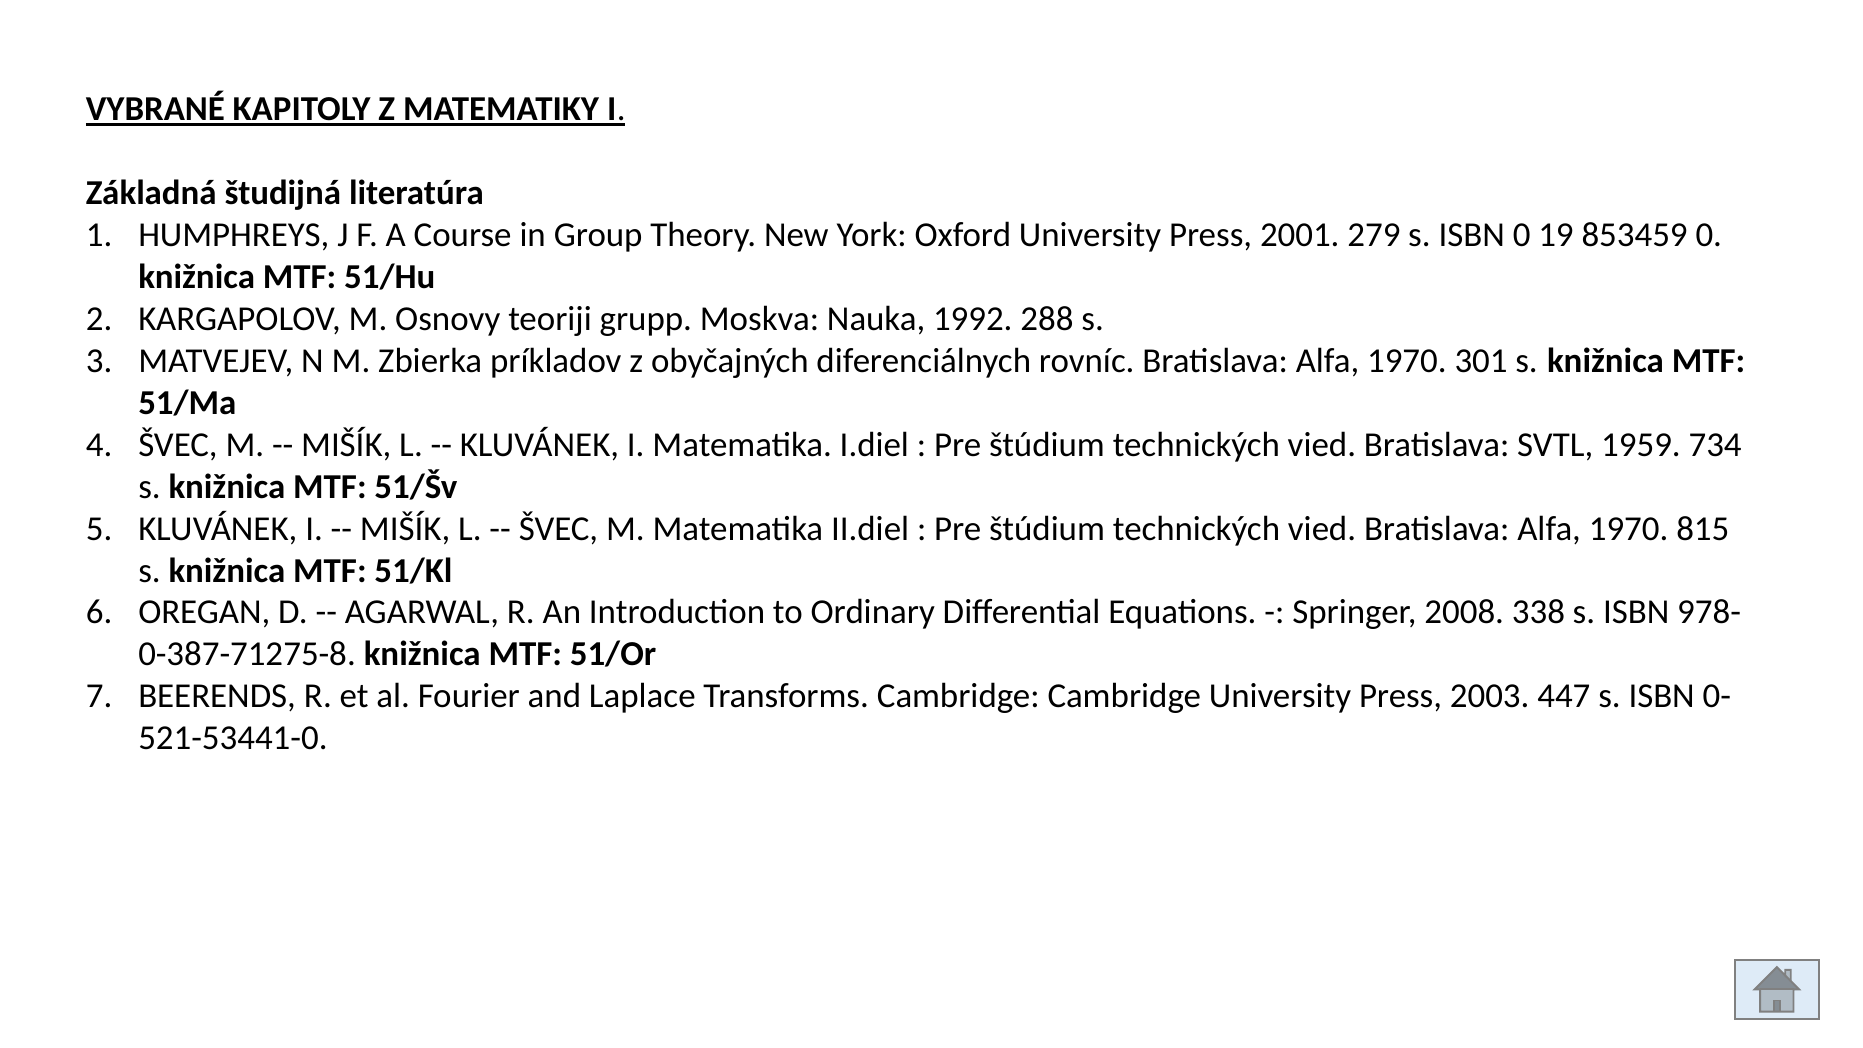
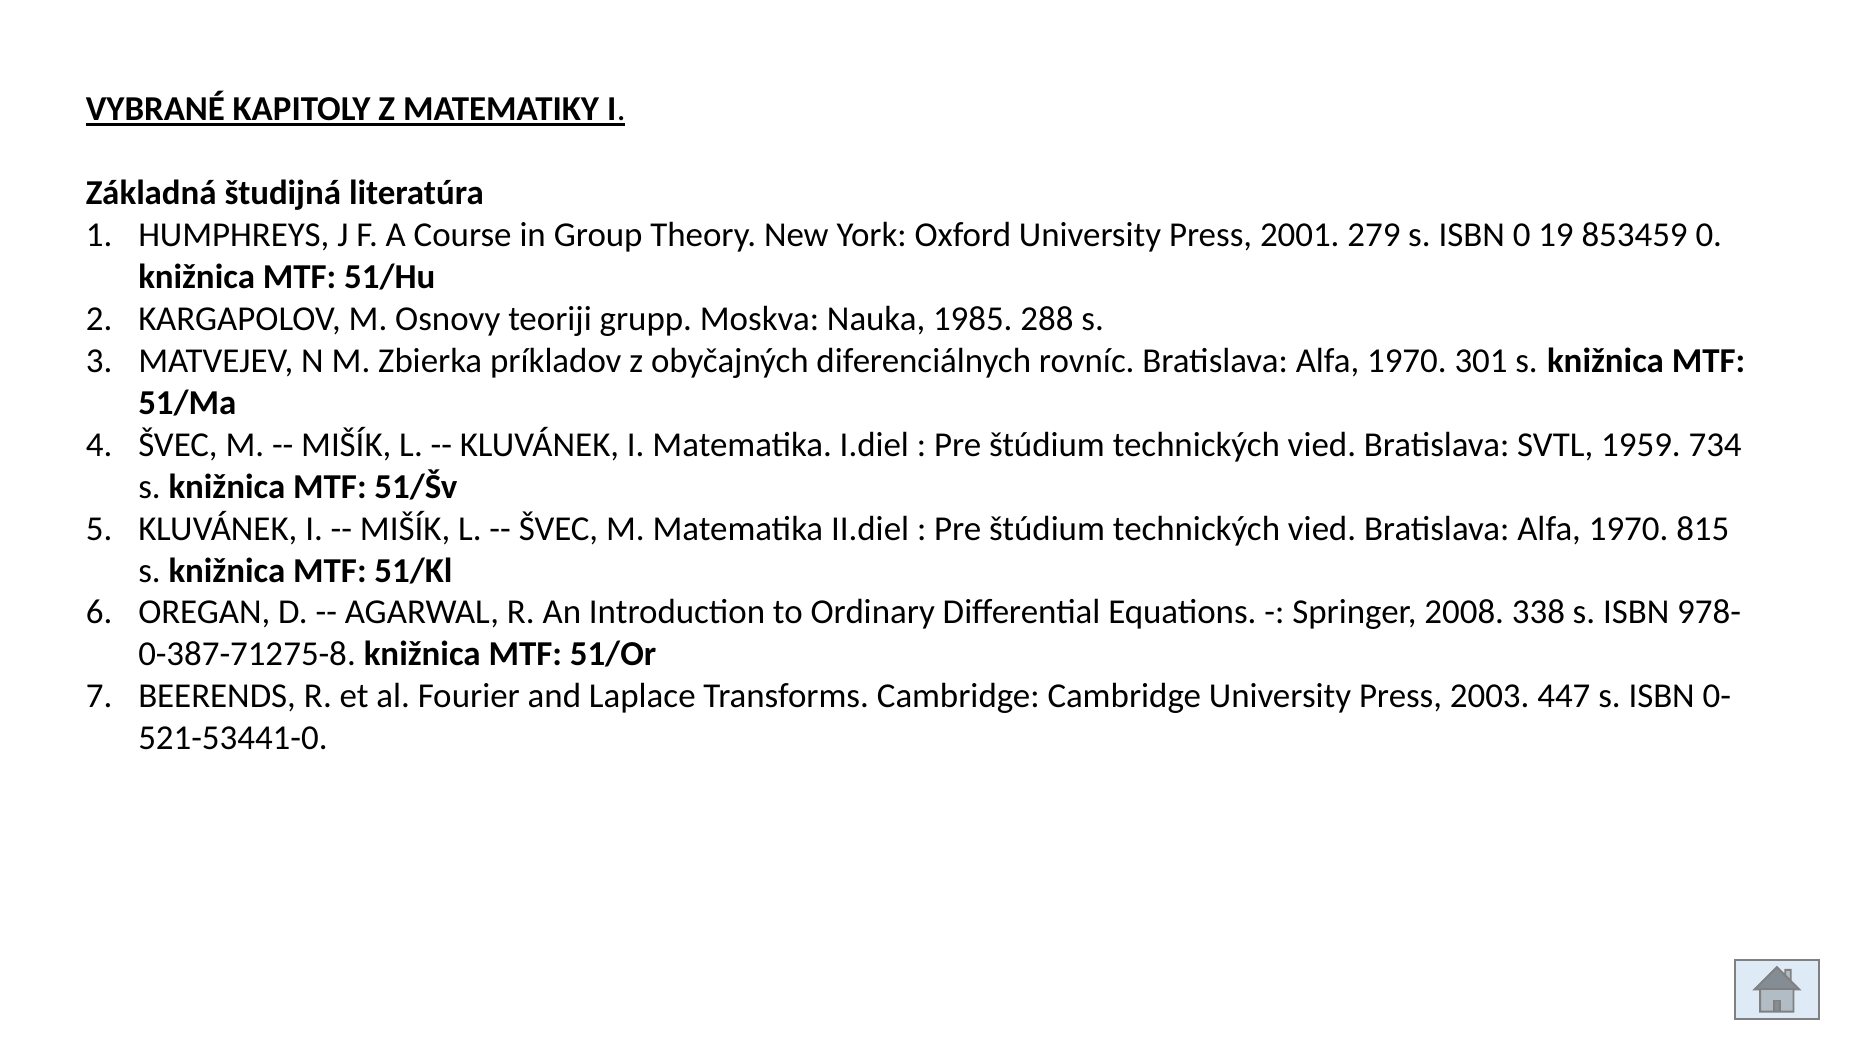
1992: 1992 -> 1985
